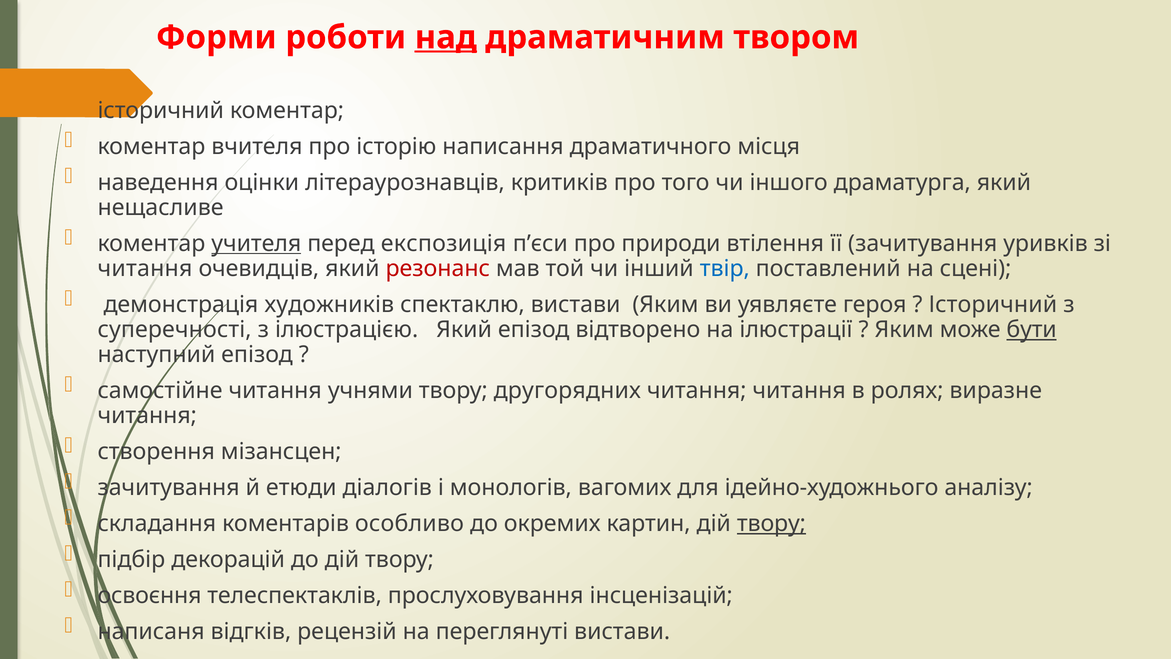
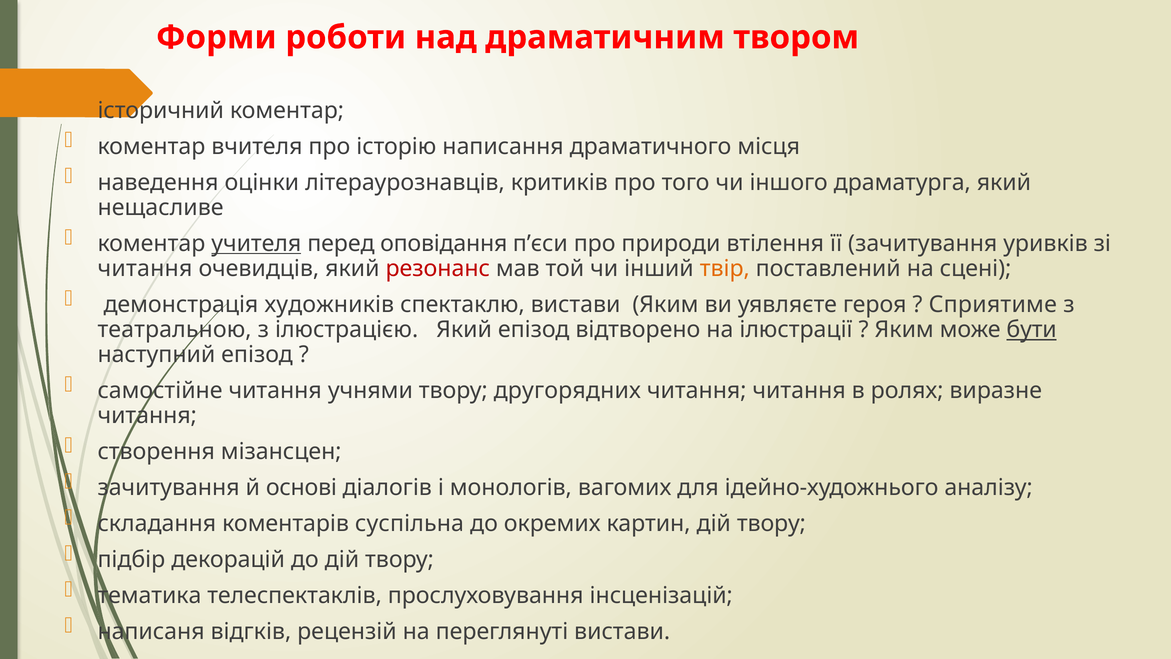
над underline: present -> none
експозиція: експозиція -> оповідання
твір colour: blue -> orange
Історичний at (993, 304): Історичний -> Сприятиме
суперечності: суперечності -> театральною
етюди: етюди -> основі
особливо: особливо -> суспільна
твору at (771, 524) underline: present -> none
освоєння: освоєння -> тематика
